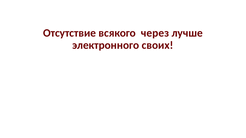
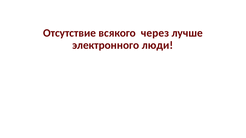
своих: своих -> люди
